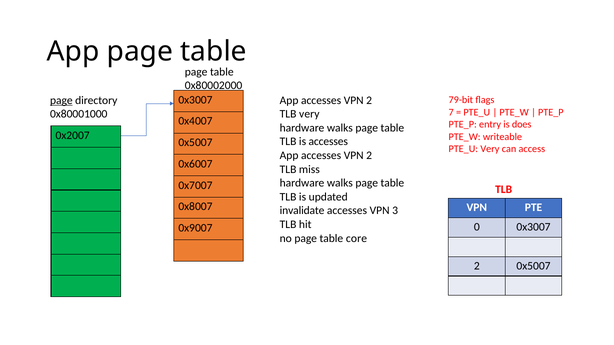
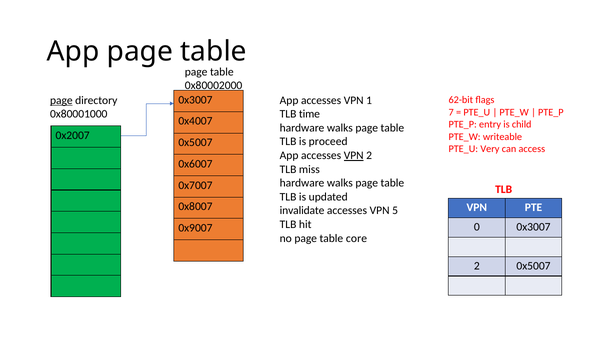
2 at (369, 100): 2 -> 1
79-bit: 79-bit -> 62-bit
TLB very: very -> time
does: does -> child
is accesses: accesses -> proceed
VPN at (354, 156) underline: none -> present
3: 3 -> 5
